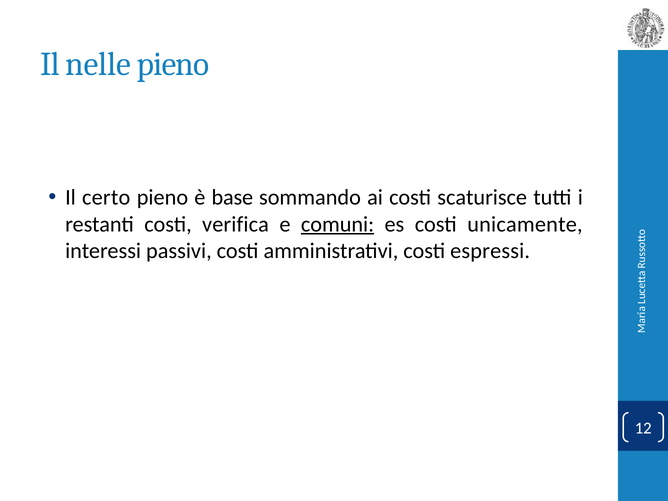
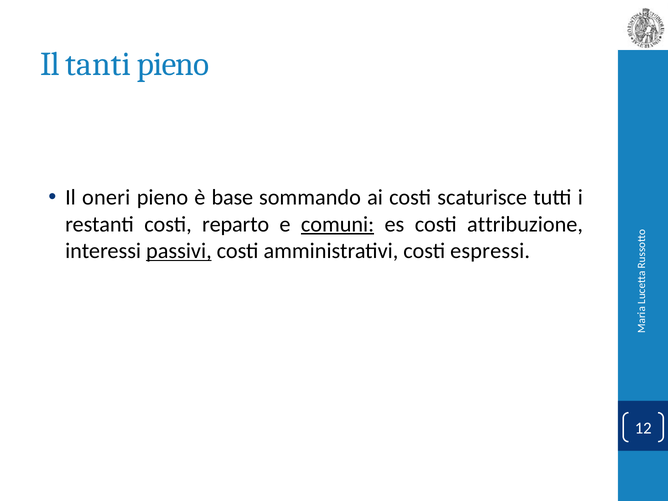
nelle: nelle -> tanti
certo: certo -> oneri
verifica: verifica -> reparto
unicamente: unicamente -> attribuzione
passivi underline: none -> present
